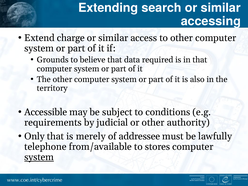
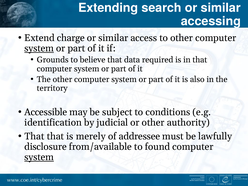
system at (39, 48) underline: none -> present
requirements: requirements -> identification
Only at (35, 136): Only -> That
telephone: telephone -> disclosure
stores: stores -> found
